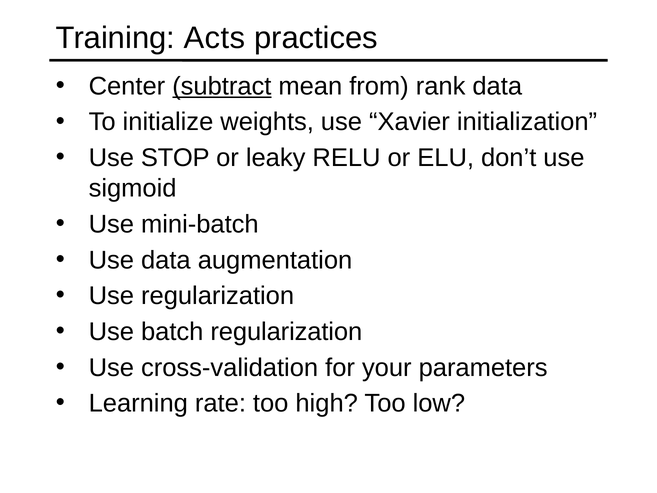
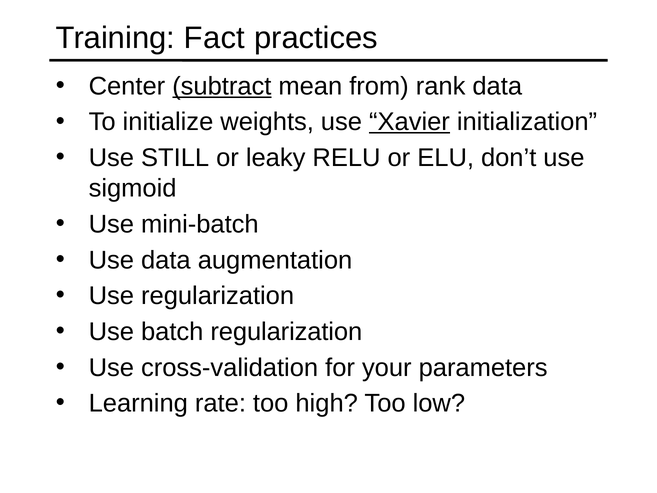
Acts: Acts -> Fact
Xavier underline: none -> present
STOP: STOP -> STILL
